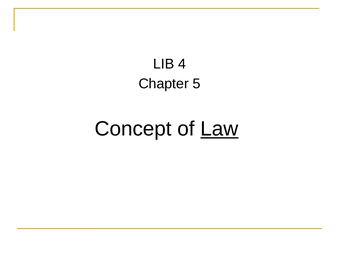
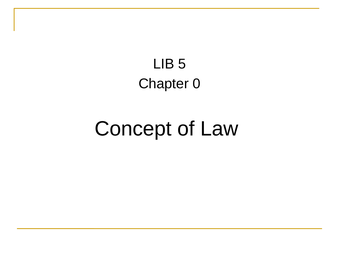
4: 4 -> 5
5: 5 -> 0
Law underline: present -> none
